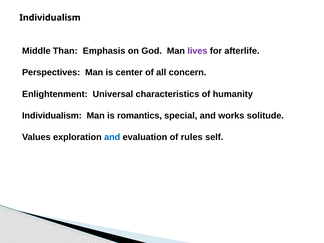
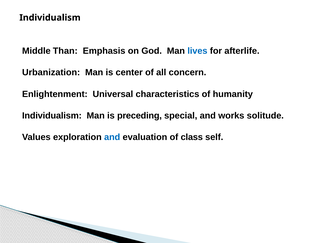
lives colour: purple -> blue
Perspectives: Perspectives -> Urbanization
romantics: romantics -> preceding
rules: rules -> class
